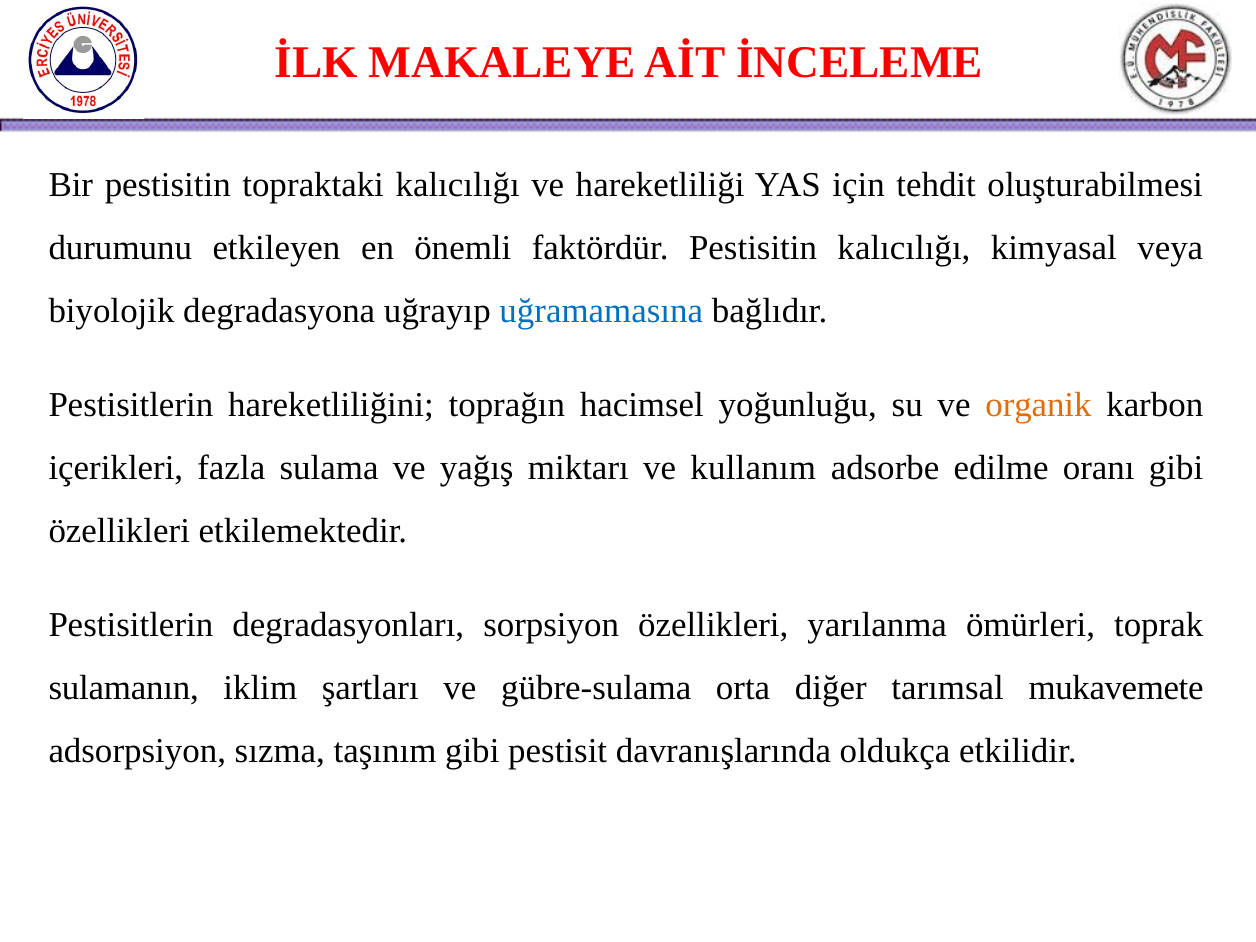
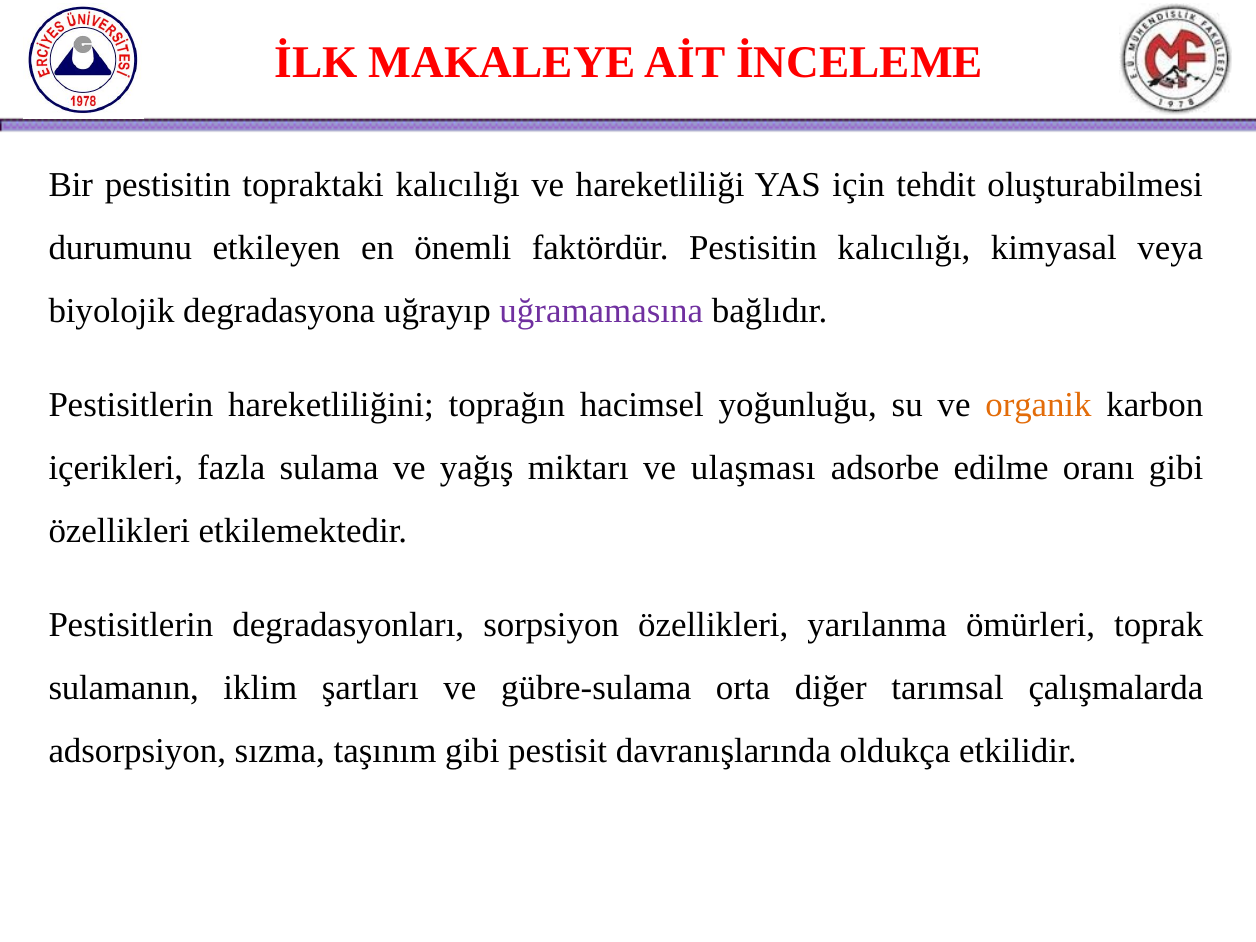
uğramamasına colour: blue -> purple
kullanım: kullanım -> ulaşması
mukavemete: mukavemete -> çalışmalarda
